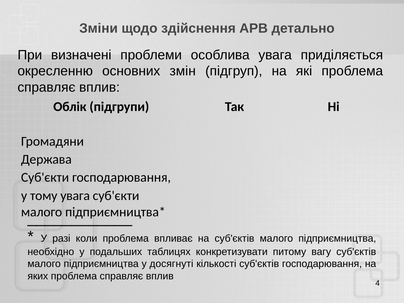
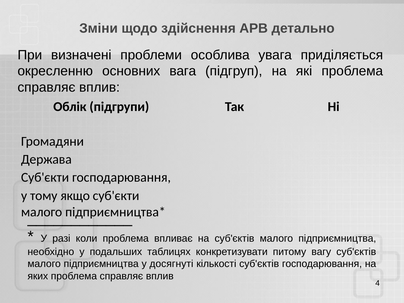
змін: змін -> вага
тому увага: увага -> якщо
